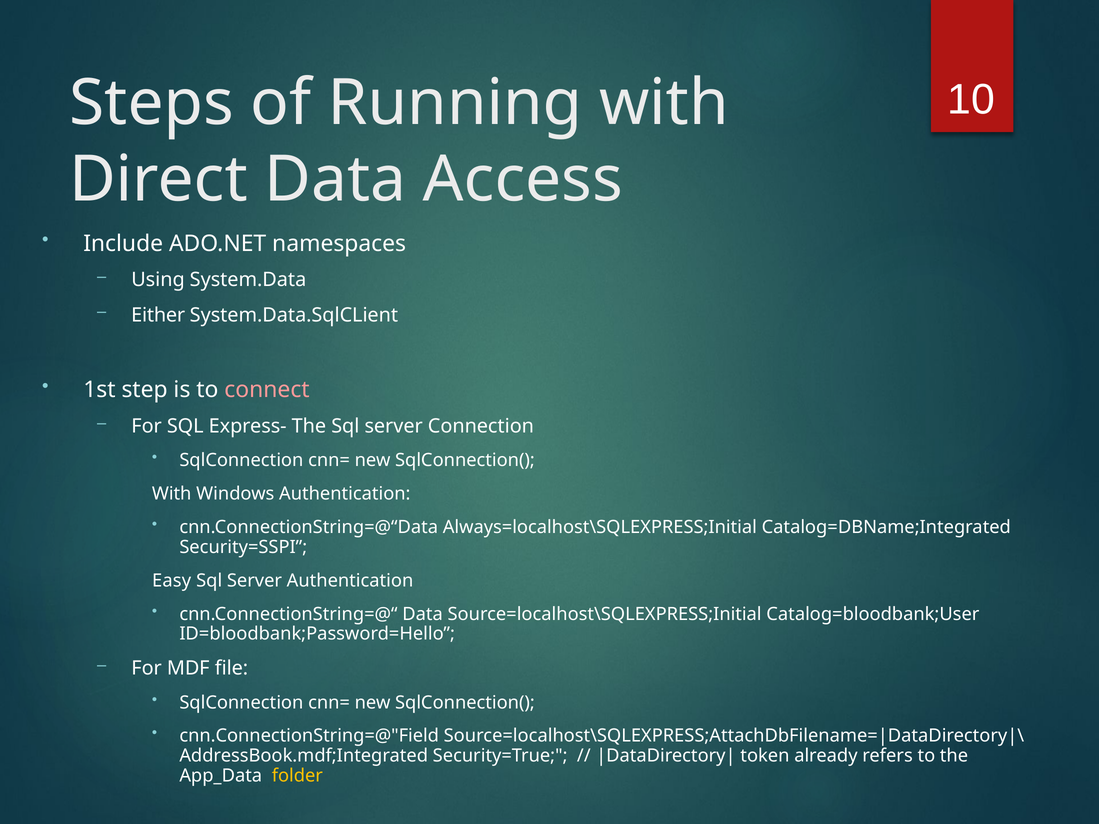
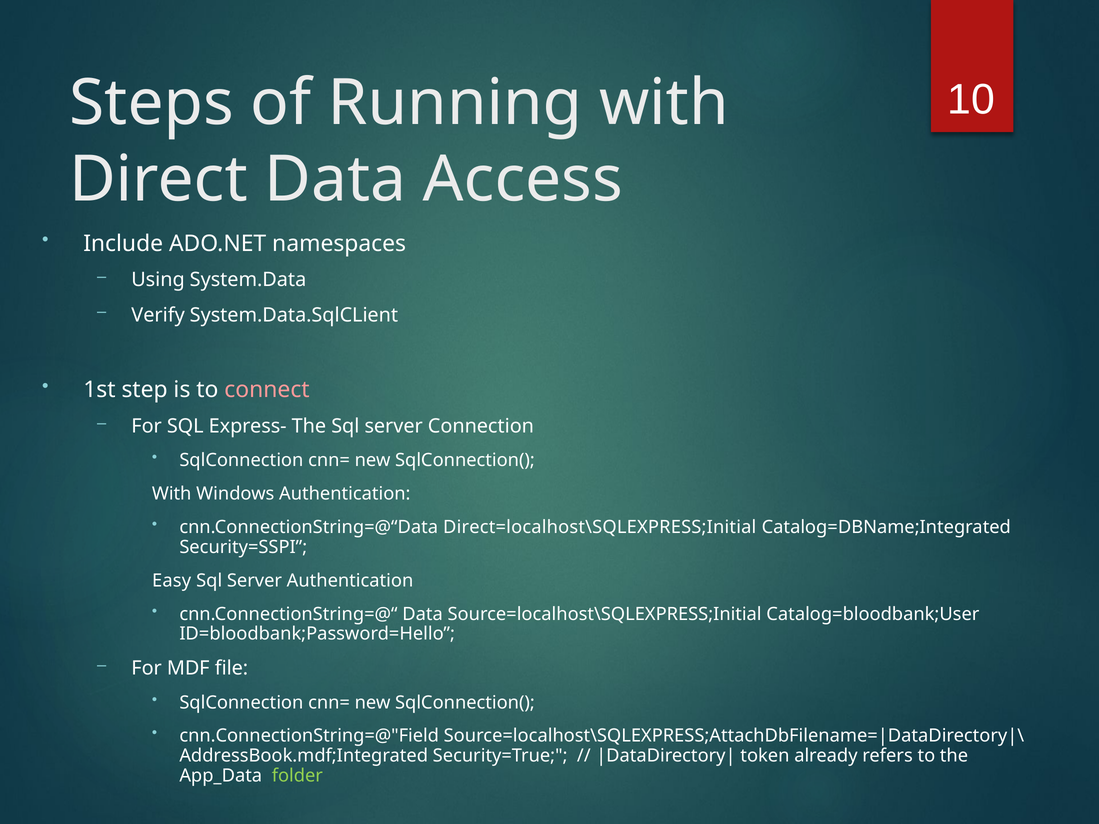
Either: Either -> Verify
Always=localhost\SQLEXPRESS;Initial: Always=localhost\SQLEXPRESS;Initial -> Direct=localhost\SQLEXPRESS;Initial
folder colour: yellow -> light green
